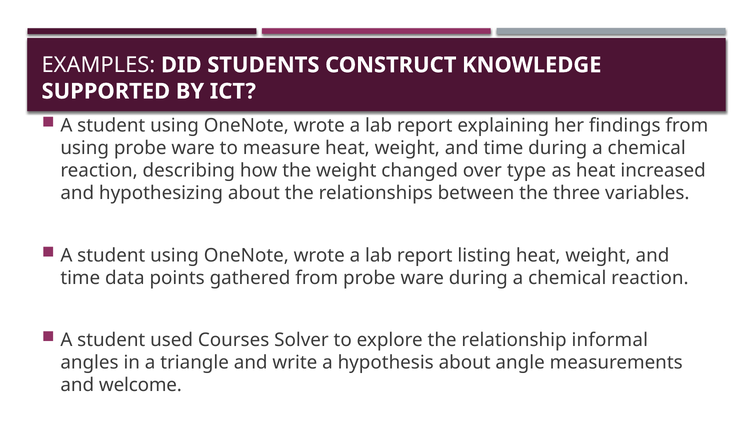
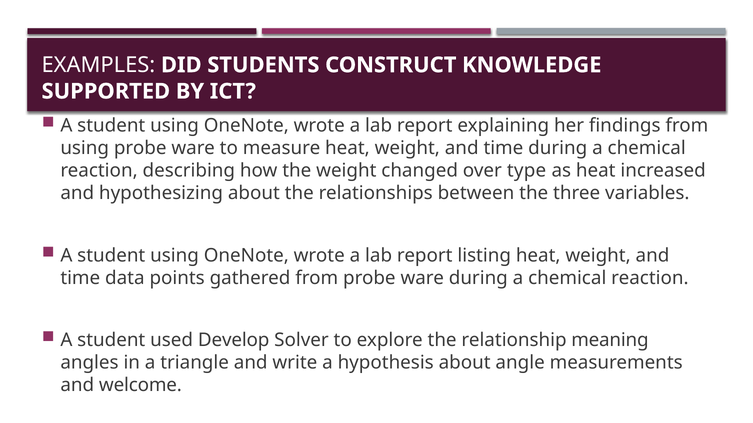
Courses: Courses -> Develop
informal: informal -> meaning
